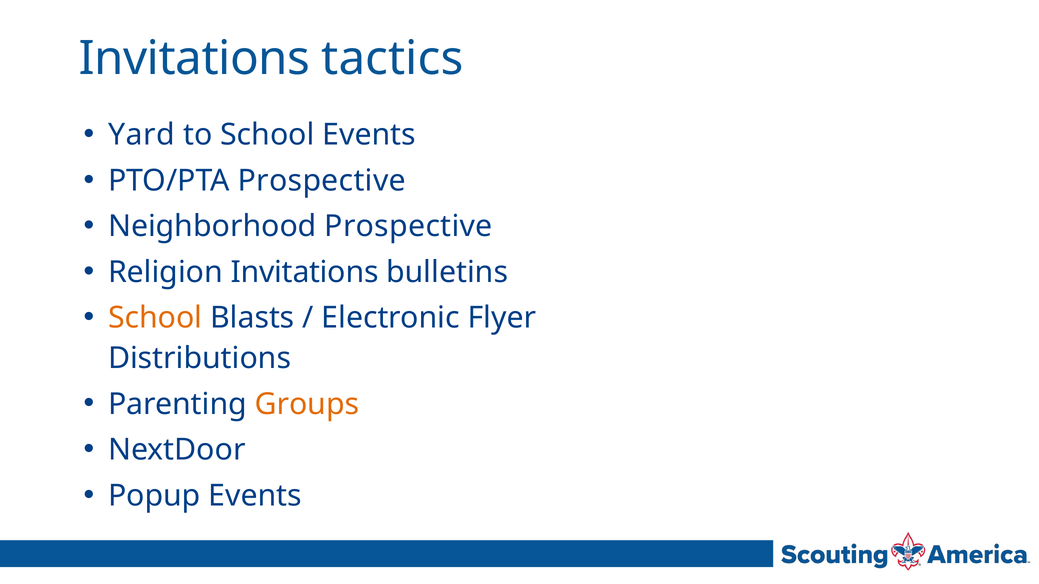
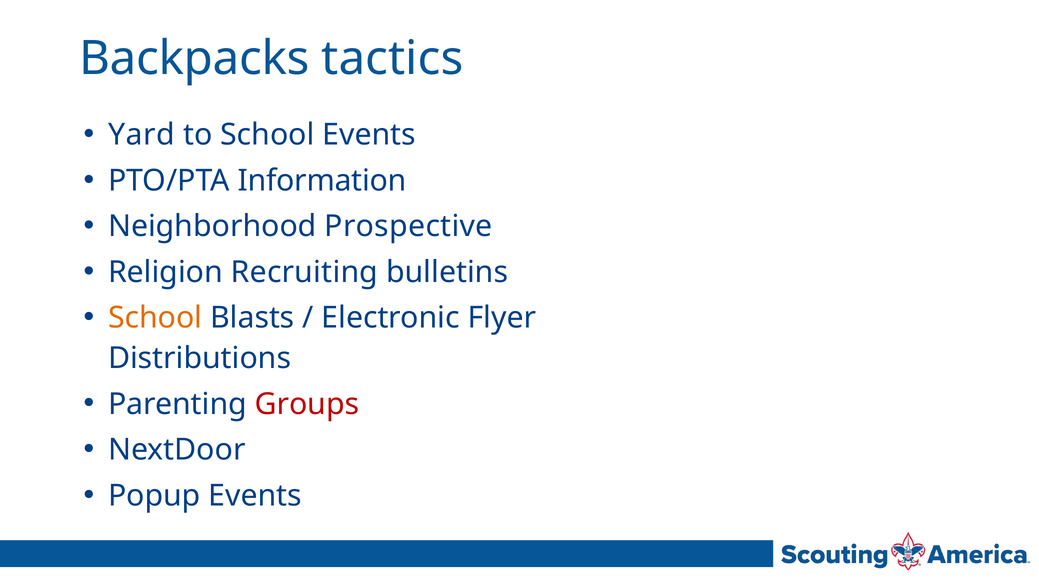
Invitations at (194, 59): Invitations -> Backpacks
PTO/PTA Prospective: Prospective -> Information
Religion Invitations: Invitations -> Recruiting
Groups colour: orange -> red
